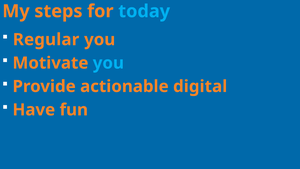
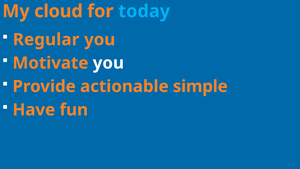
steps: steps -> cloud
you at (108, 63) colour: light blue -> white
digital: digital -> simple
